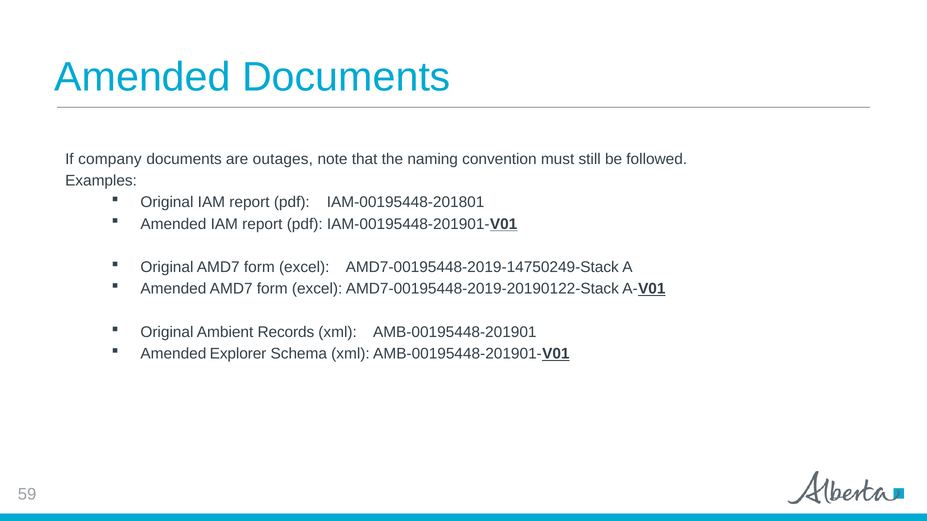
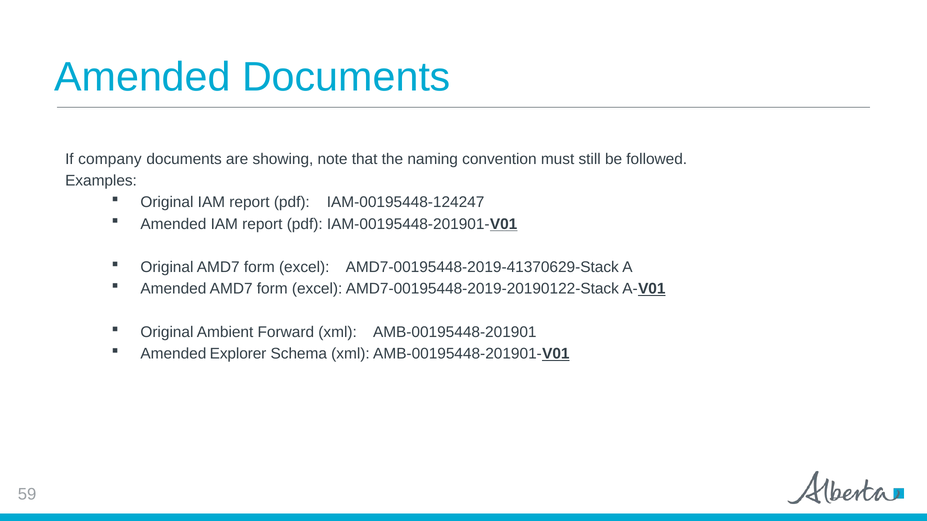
outages: outages -> showing
IAM-00195448-201801: IAM-00195448-201801 -> IAM-00195448-124247
AMD7-00195448-2019-14750249-Stack: AMD7-00195448-2019-14750249-Stack -> AMD7-00195448-2019-41370629-Stack
Records: Records -> Forward
